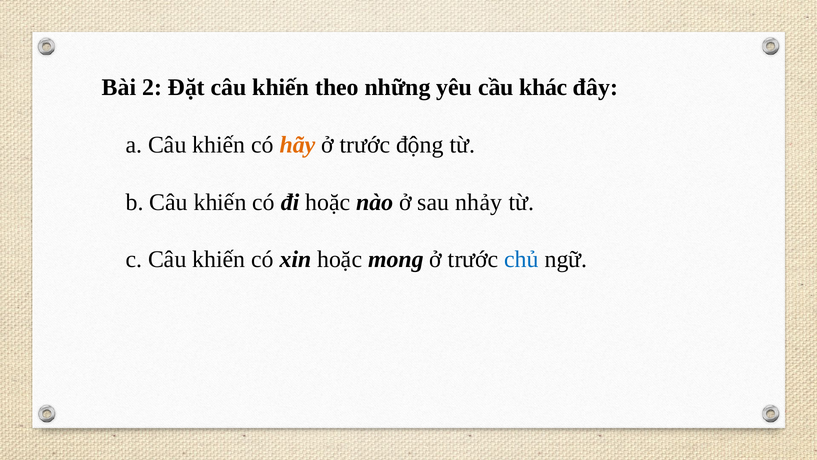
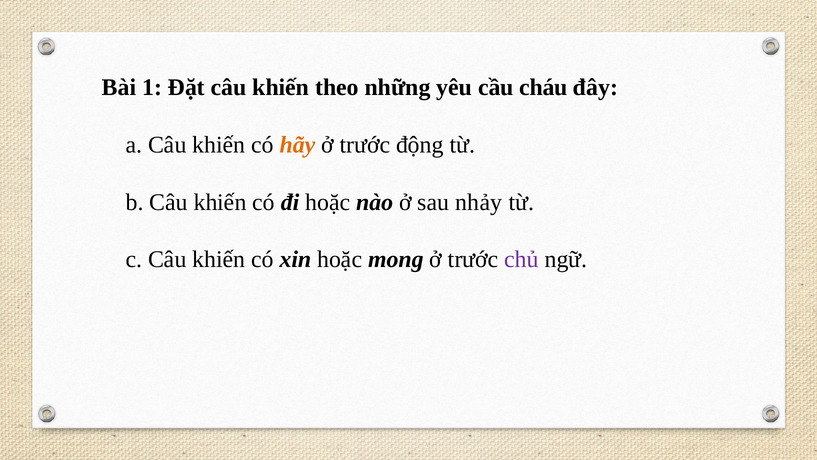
2: 2 -> 1
khác: khác -> cháu
chủ colour: blue -> purple
